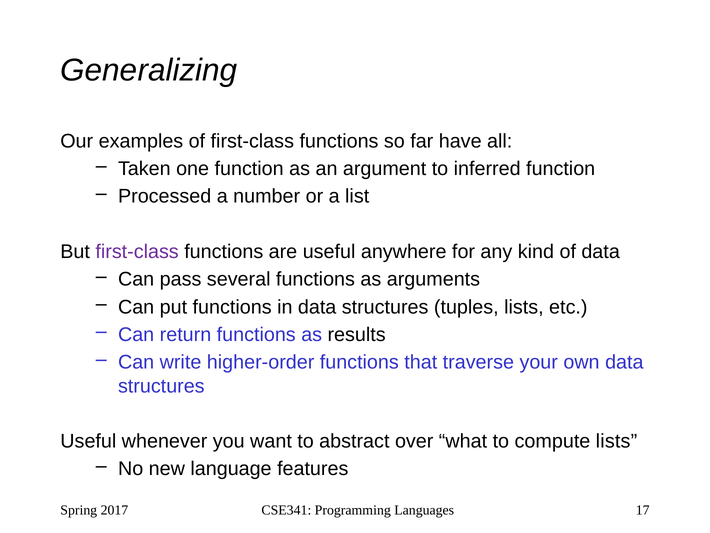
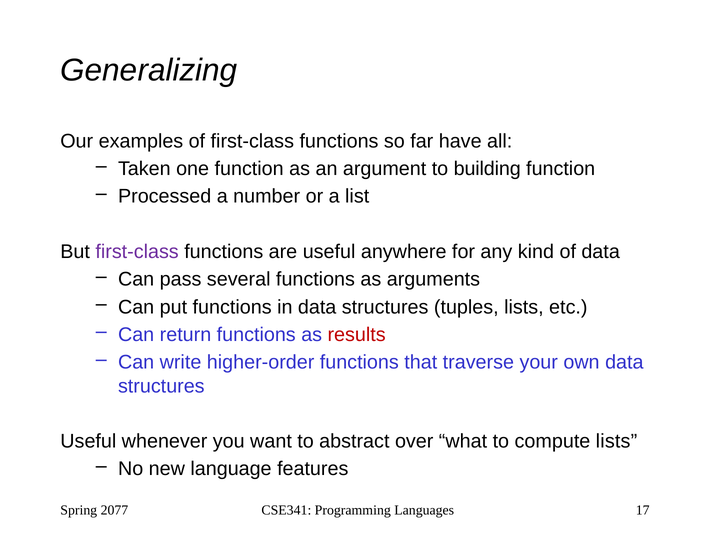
inferred: inferred -> building
results colour: black -> red
2017: 2017 -> 2077
